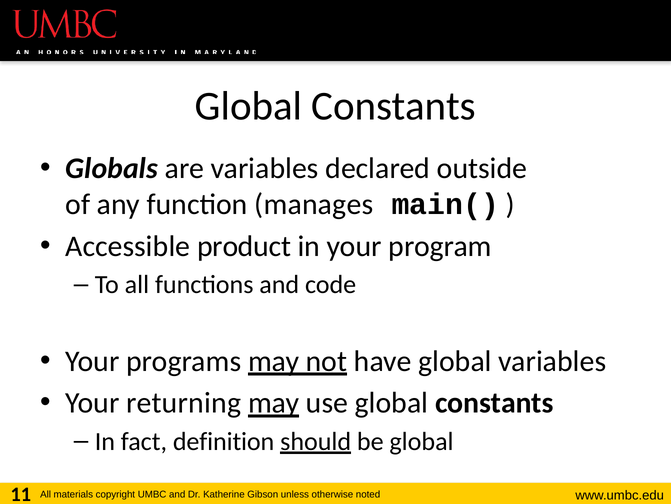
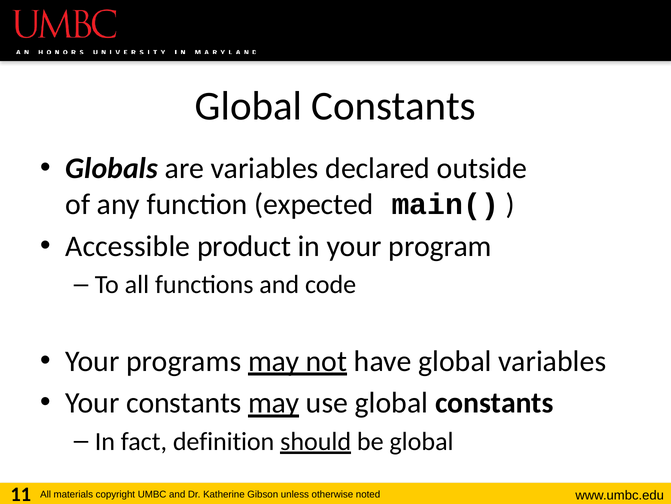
manages: manages -> expected
Your returning: returning -> constants
